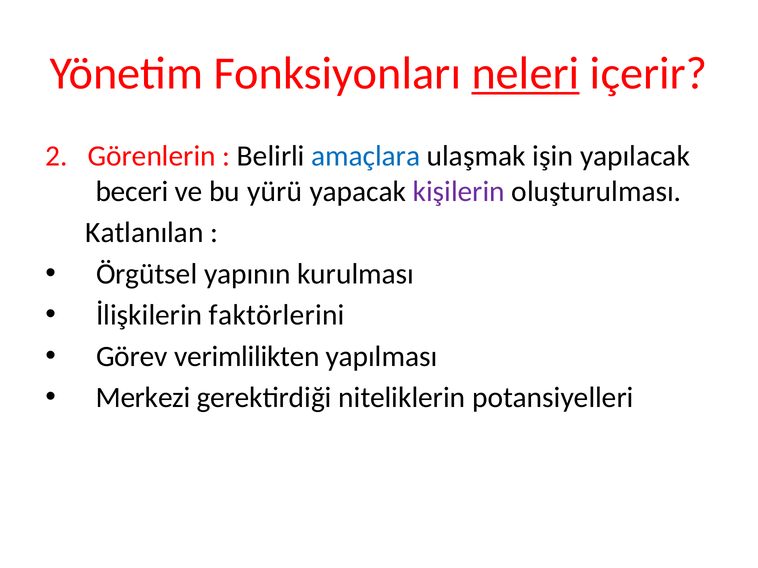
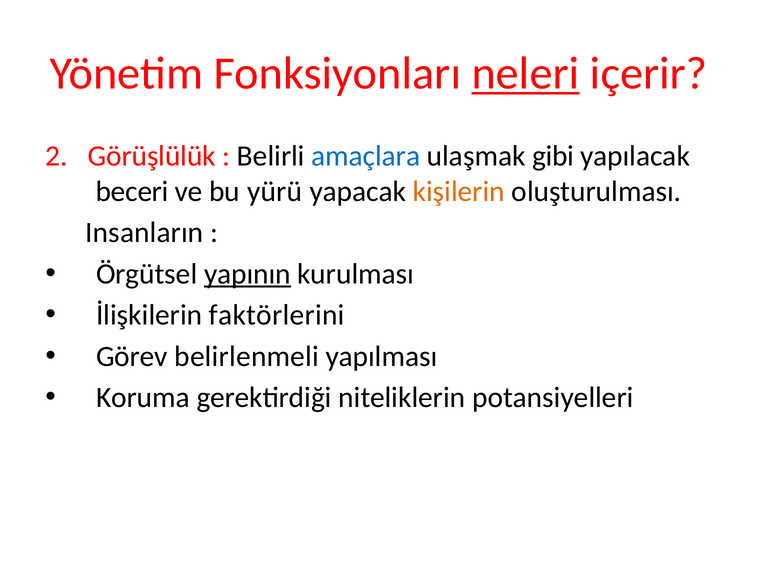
Görenlerin: Görenlerin -> Görüşlülük
işin: işin -> gibi
kişilerin colour: purple -> orange
Katlanılan: Katlanılan -> Insanların
yapının underline: none -> present
verimlilikten: verimlilikten -> belirlenmeli
Merkezi: Merkezi -> Koruma
